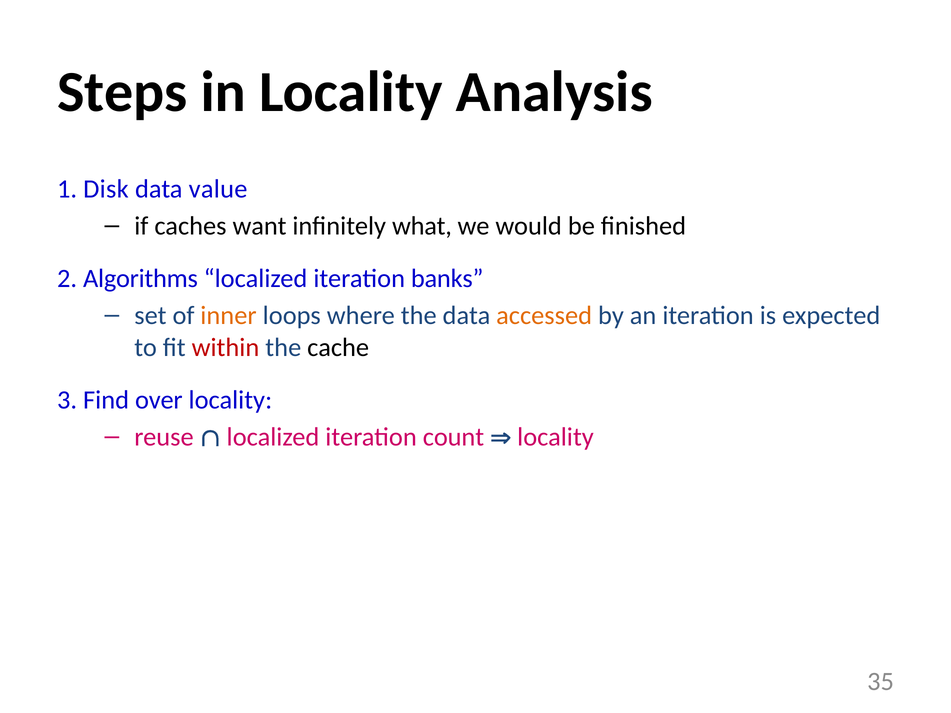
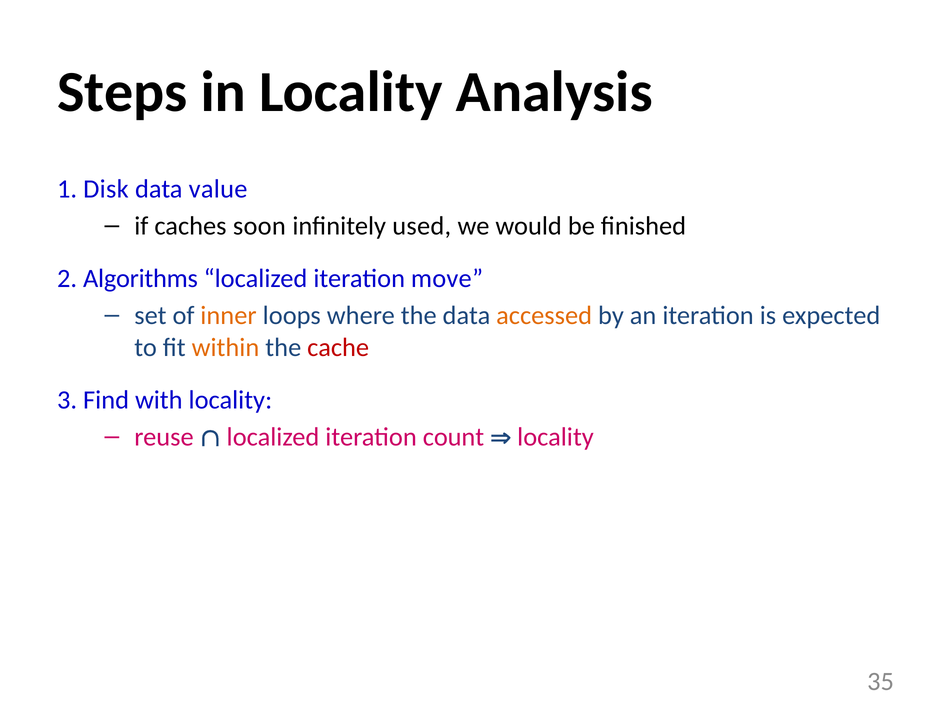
want: want -> soon
what: what -> used
banks: banks -> move
within colour: red -> orange
cache colour: black -> red
over: over -> with
